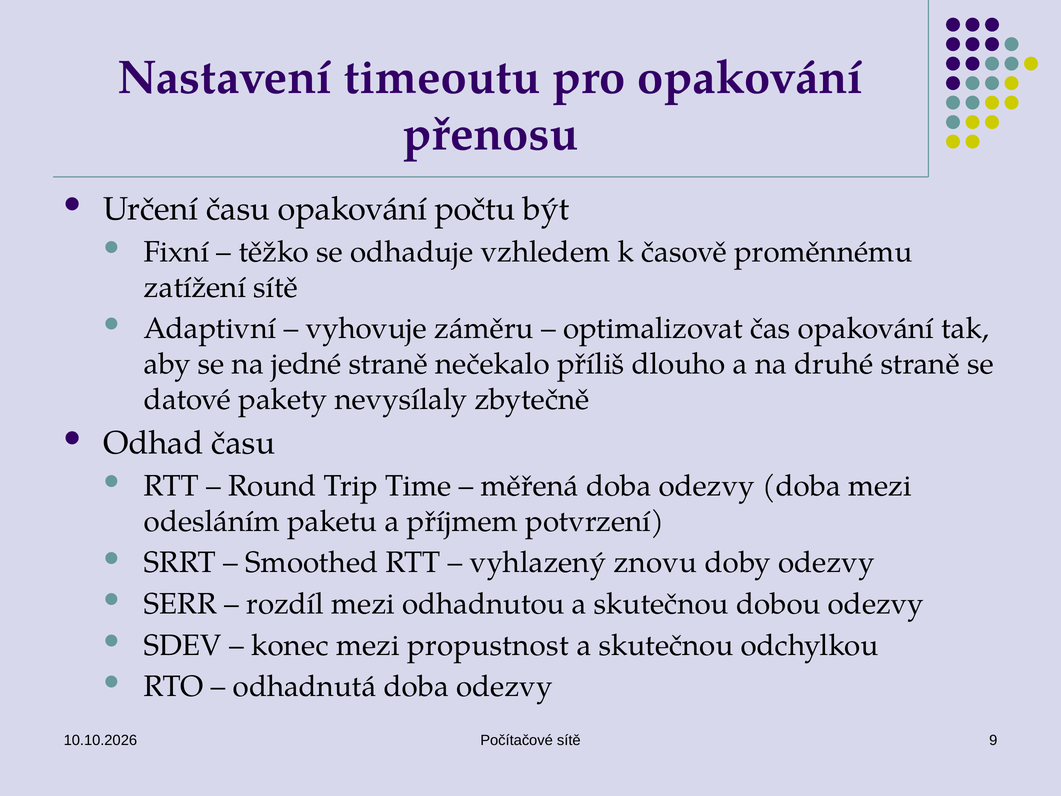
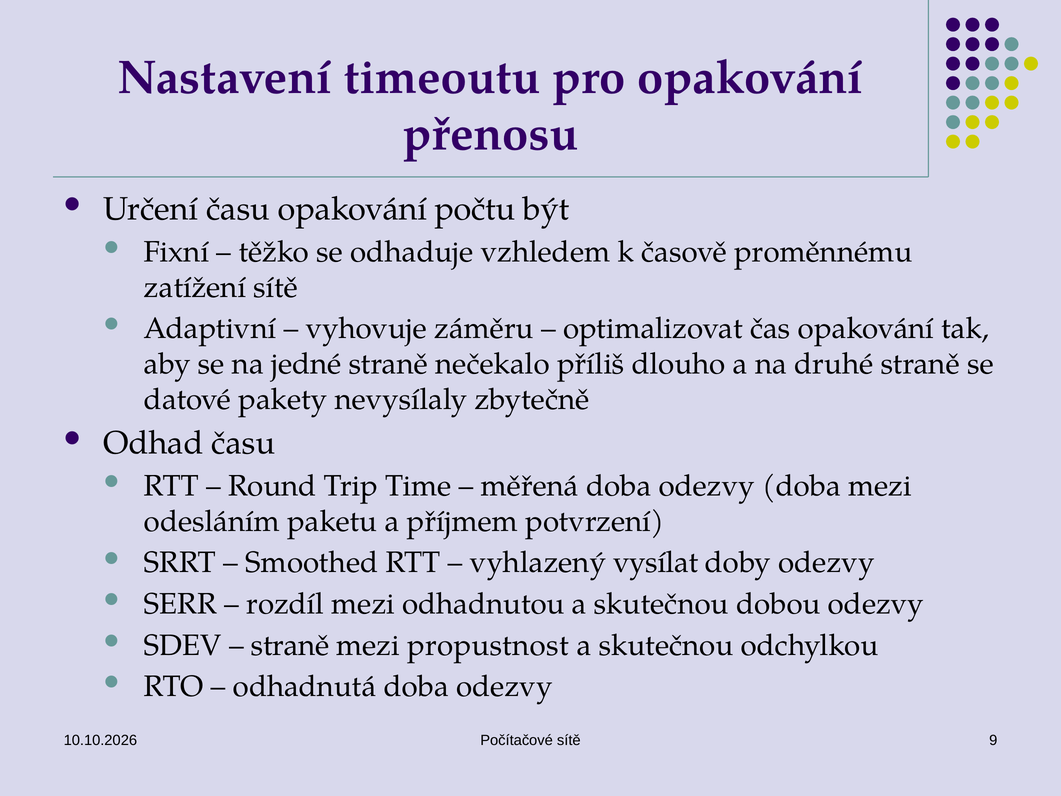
znovu: znovu -> vysílat
konec at (290, 645): konec -> straně
